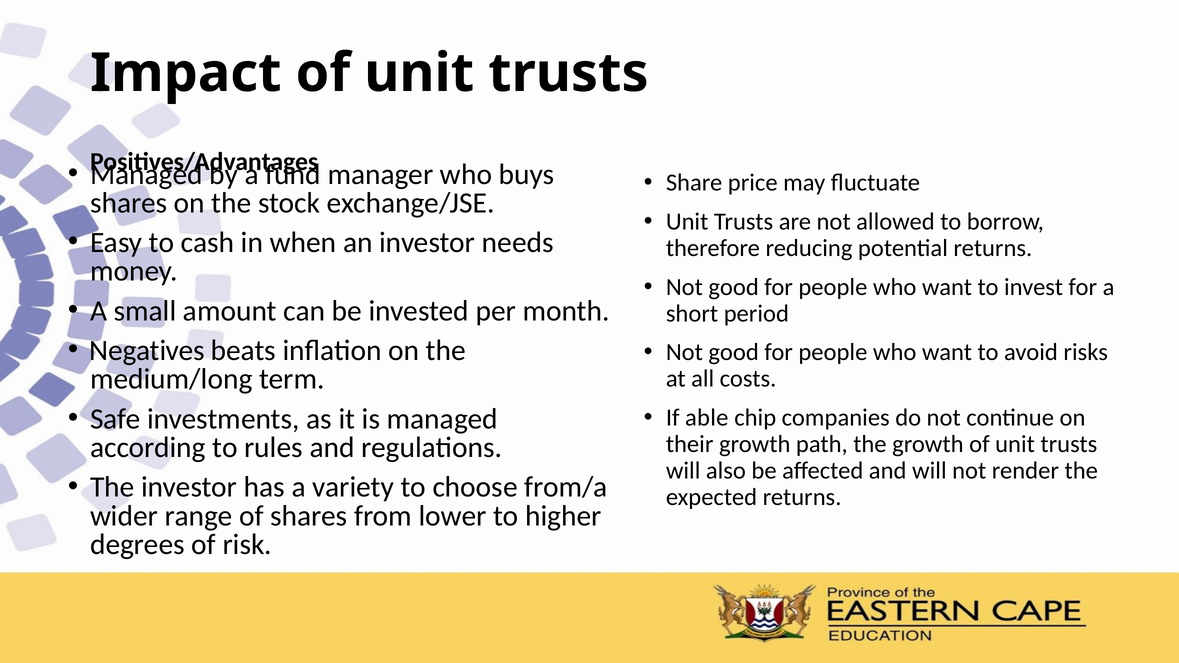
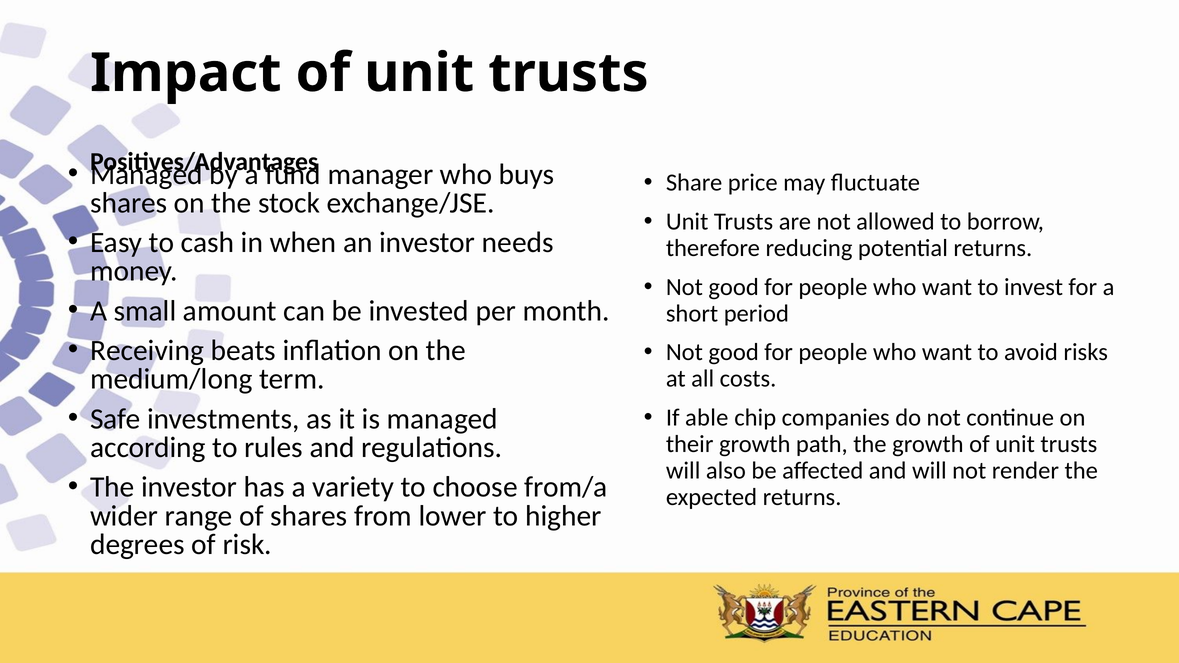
Negatives: Negatives -> Receiving
